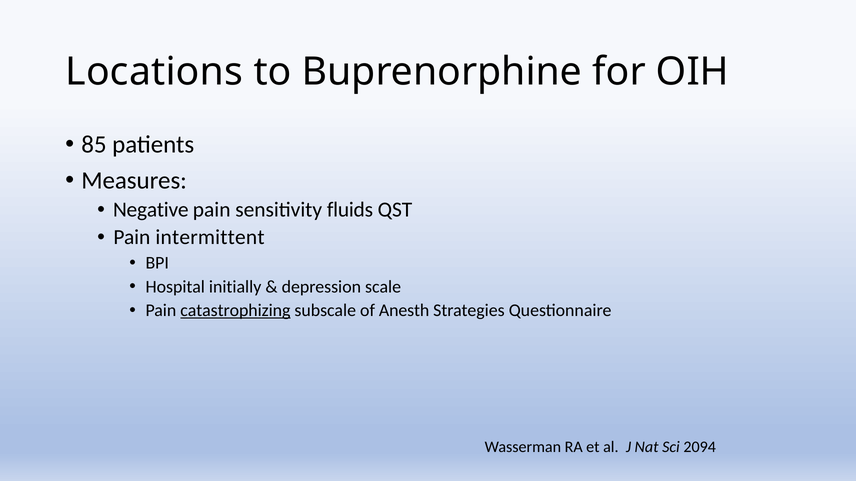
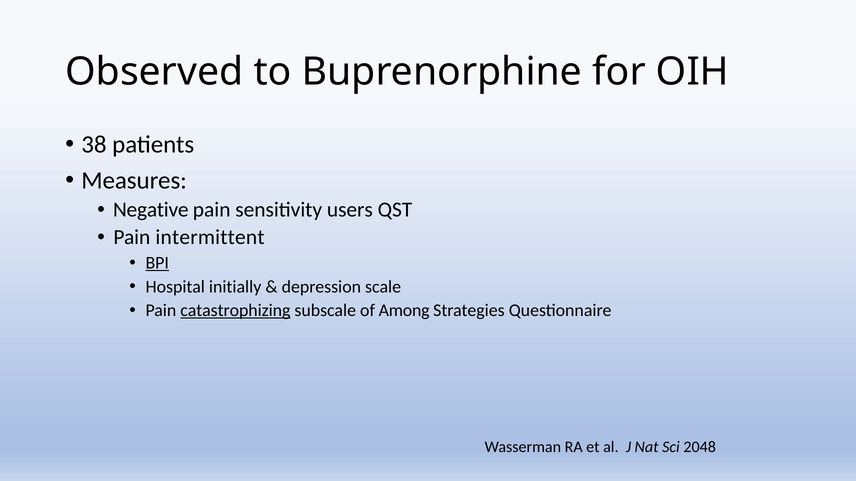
Locations: Locations -> Observed
85: 85 -> 38
fluids: fluids -> users
BPI underline: none -> present
Anesth: Anesth -> Among
2094: 2094 -> 2048
